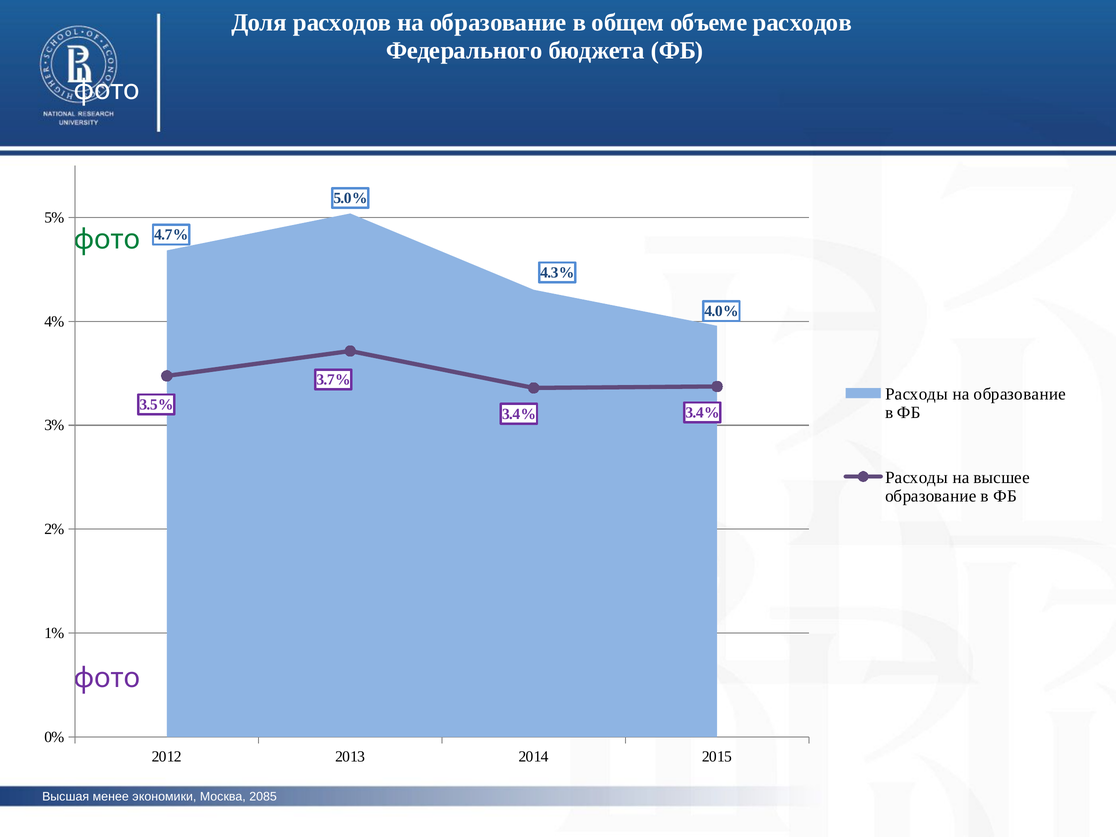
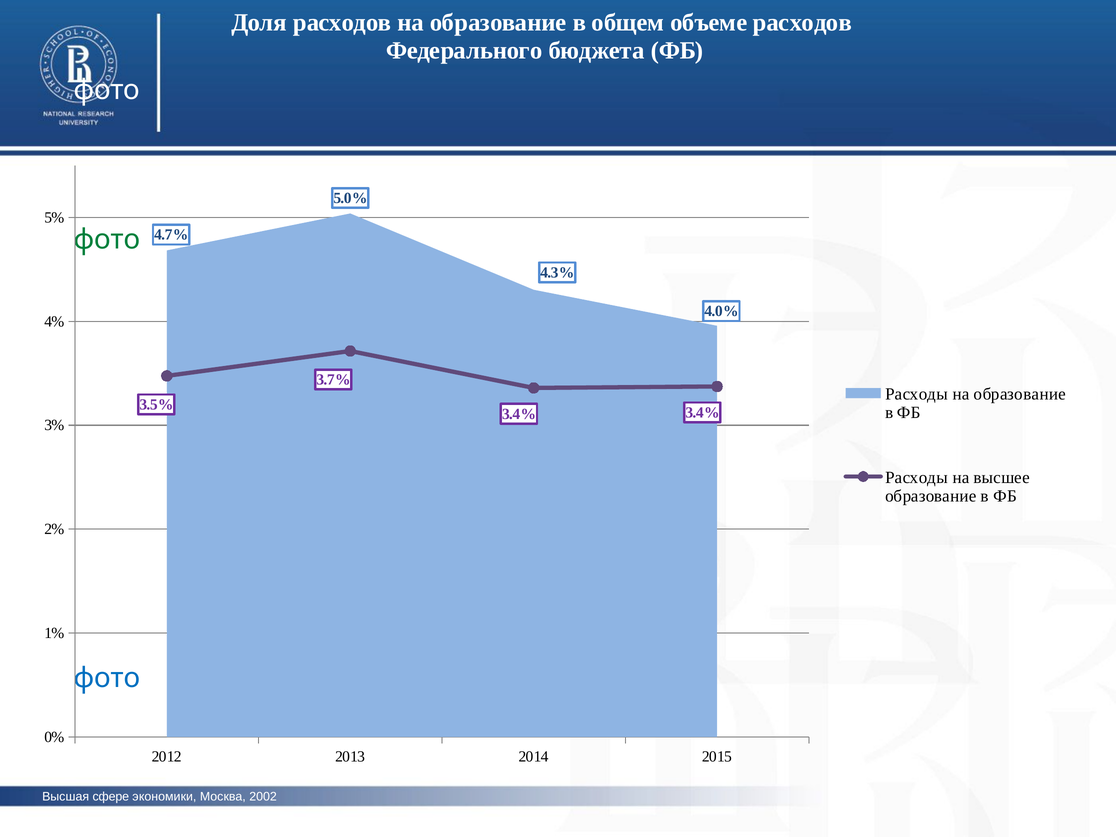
фото at (107, 678) colour: purple -> blue
менее: менее -> сфере
2085: 2085 -> 2002
